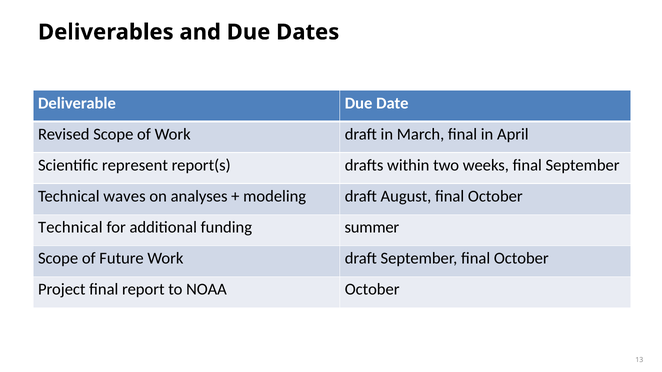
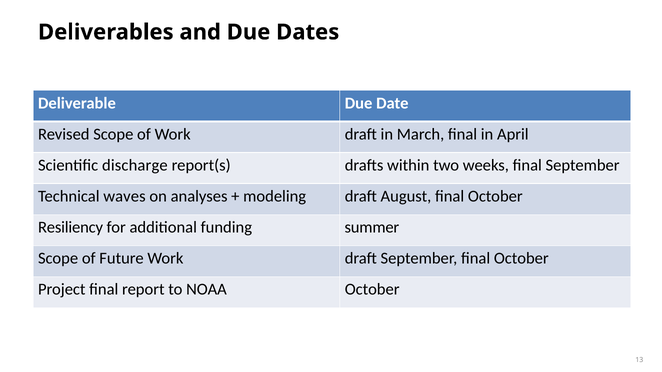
represent: represent -> discharge
Technical at (70, 228): Technical -> Resiliency
